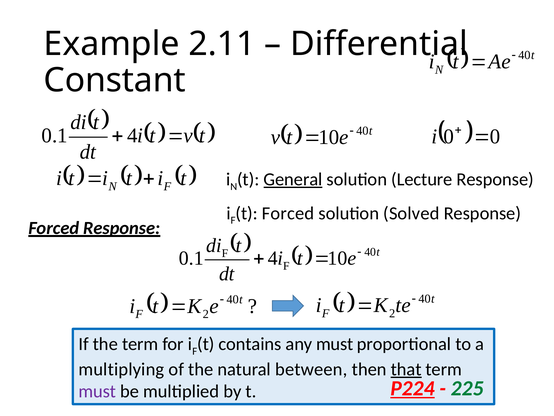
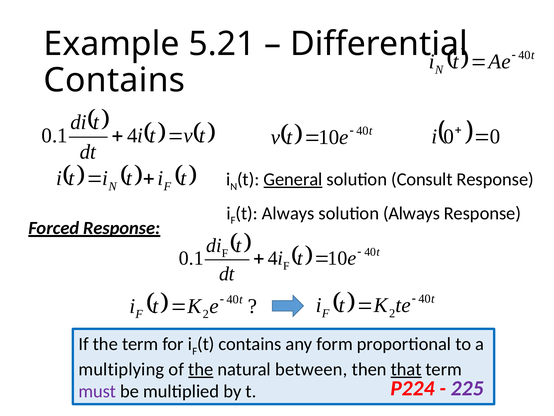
2.11: 2.11 -> 5.21
Constant at (115, 80): Constant -> Contains
Lecture: Lecture -> Consult
t Forced: Forced -> Always
solution Solved: Solved -> Always
any must: must -> form
the at (201, 369) underline: none -> present
P224 underline: present -> none
225 colour: green -> purple
